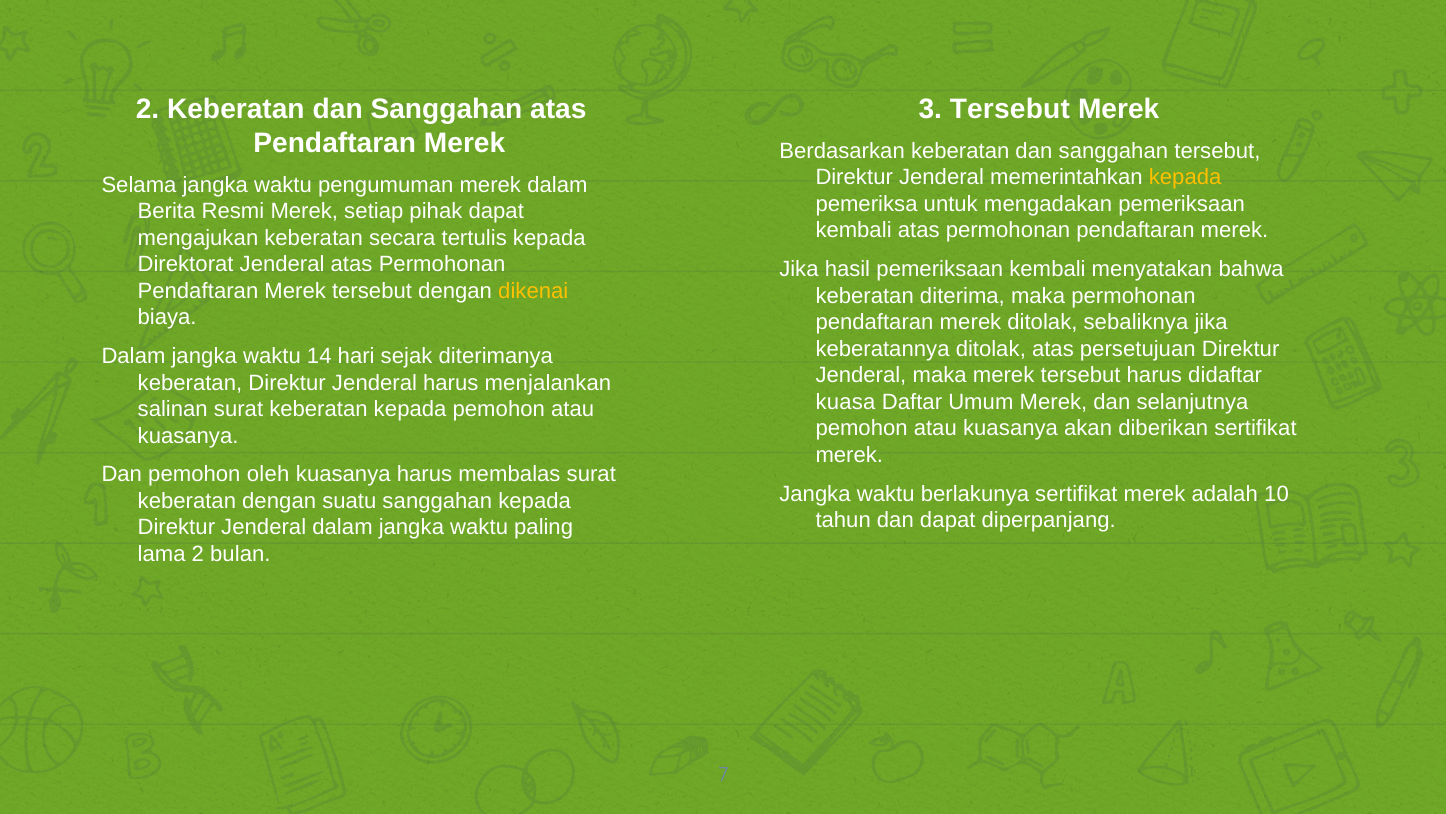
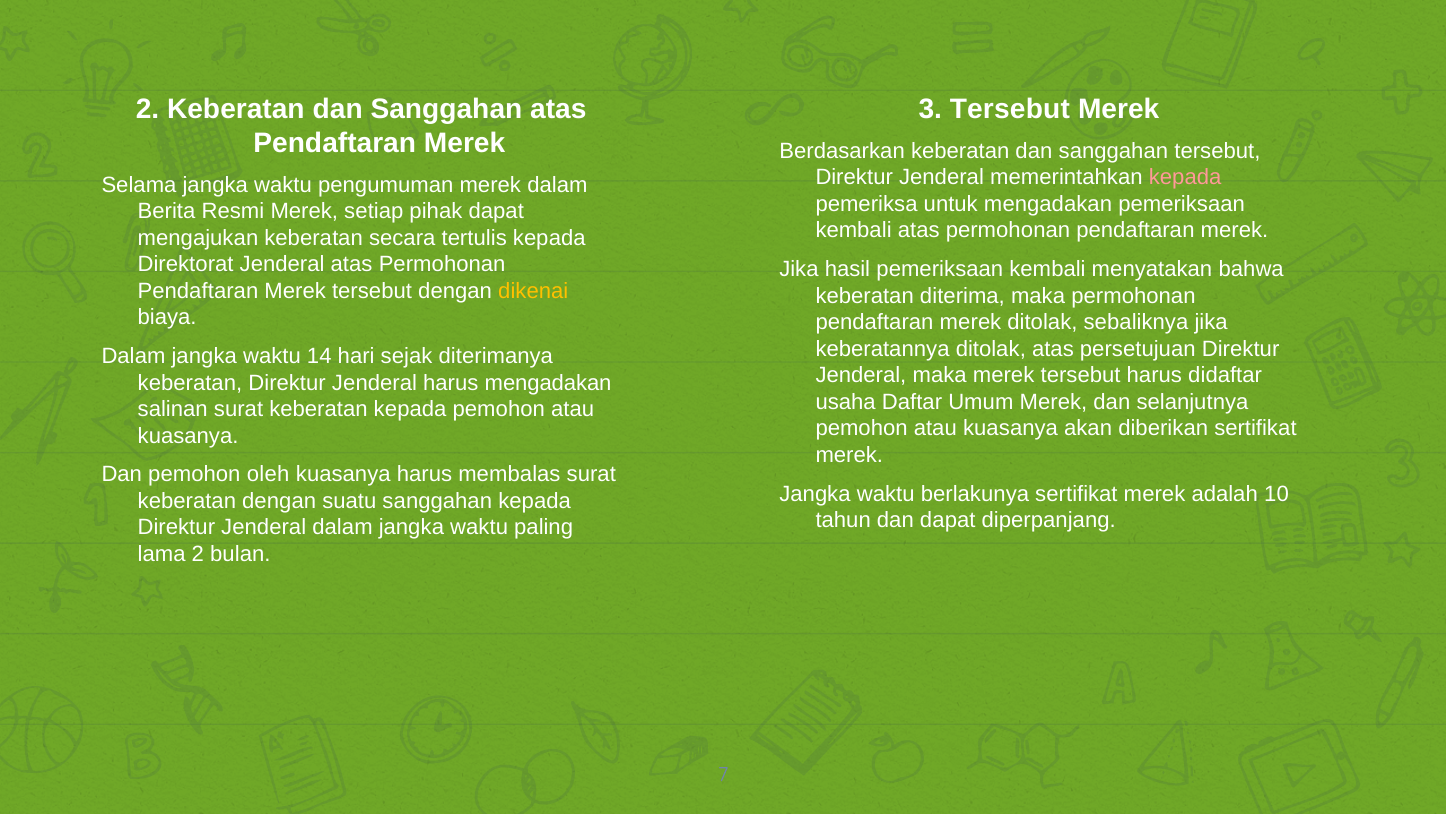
kepada at (1185, 177) colour: yellow -> pink
harus menjalankan: menjalankan -> mengadakan
kuasa: kuasa -> usaha
